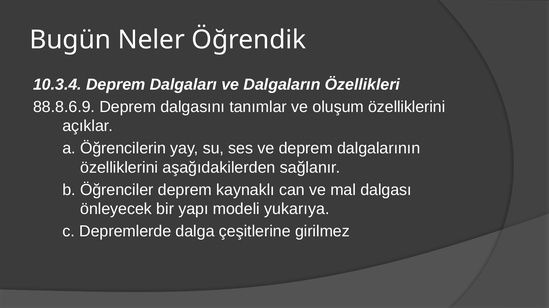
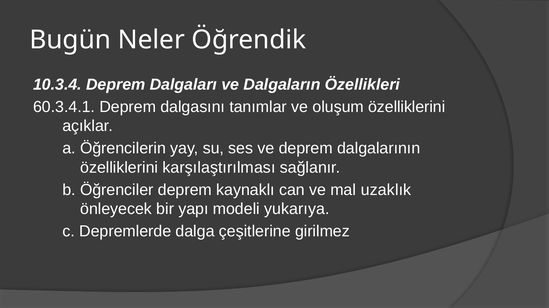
88.8.6.9: 88.8.6.9 -> 60.3.4.1
aşağıdakilerden: aşağıdakilerden -> karşılaştırılması
dalgası: dalgası -> uzaklık
